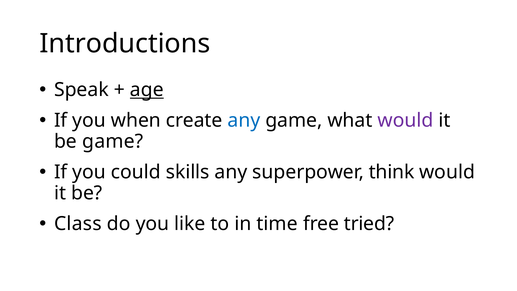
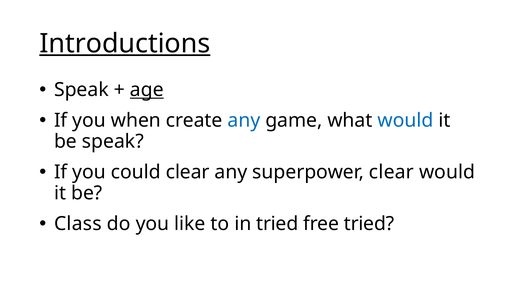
Introductions underline: none -> present
would at (405, 120) colour: purple -> blue
be game: game -> speak
could skills: skills -> clear
superpower think: think -> clear
in time: time -> tried
